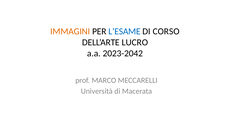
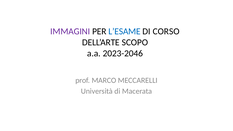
IMMAGINI colour: orange -> purple
LUCRO: LUCRO -> SCOPO
2023-2042: 2023-2042 -> 2023-2046
